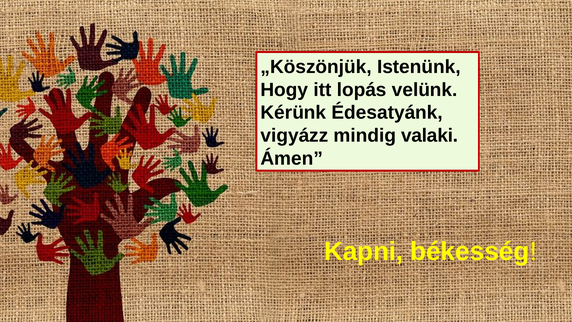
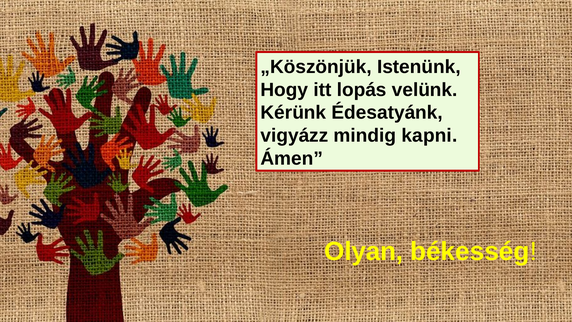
valaki: valaki -> kapni
Kapni: Kapni -> Olyan
